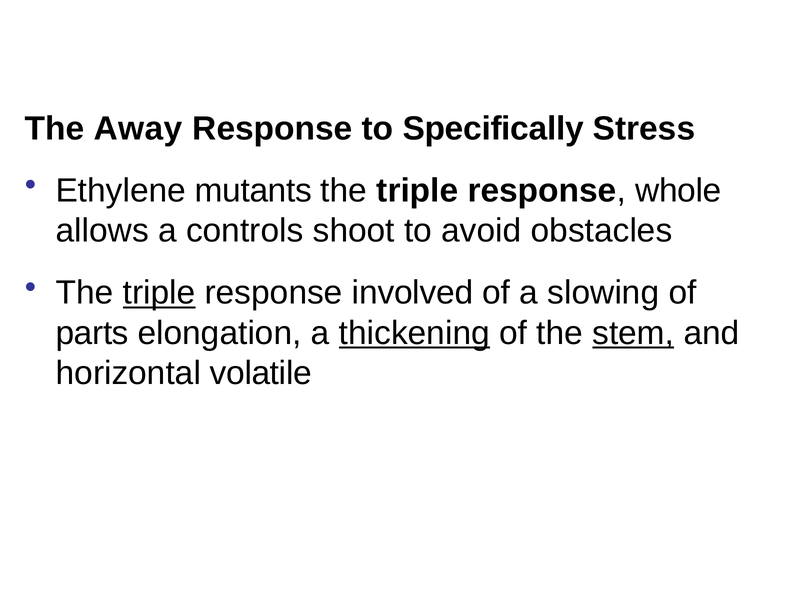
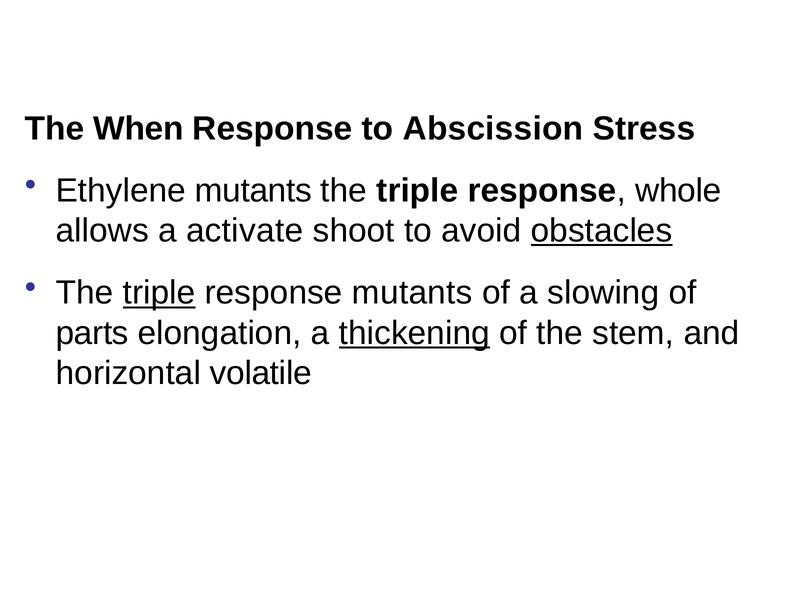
Away: Away -> When
Specifically: Specifically -> Abscission
controls: controls -> activate
obstacles underline: none -> present
response involved: involved -> mutants
stem underline: present -> none
